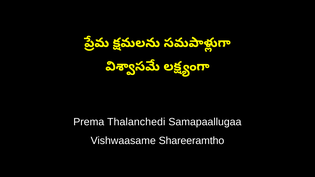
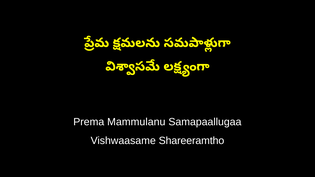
Thalanchedi: Thalanchedi -> Mammulanu
